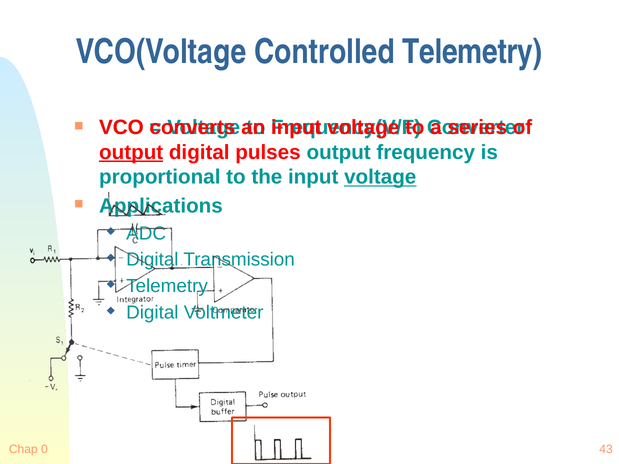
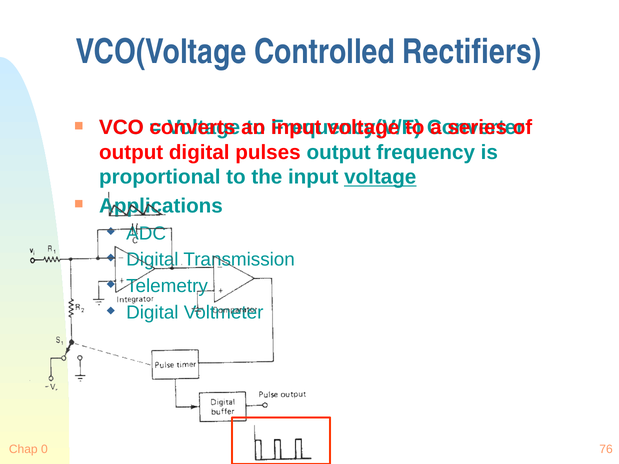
Controlled Telemetry: Telemetry -> Rectifiers
output at (131, 152) underline: present -> none
43: 43 -> 76
